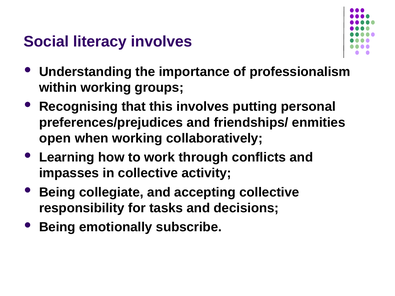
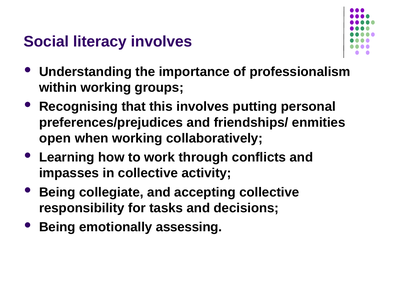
subscribe: subscribe -> assessing
